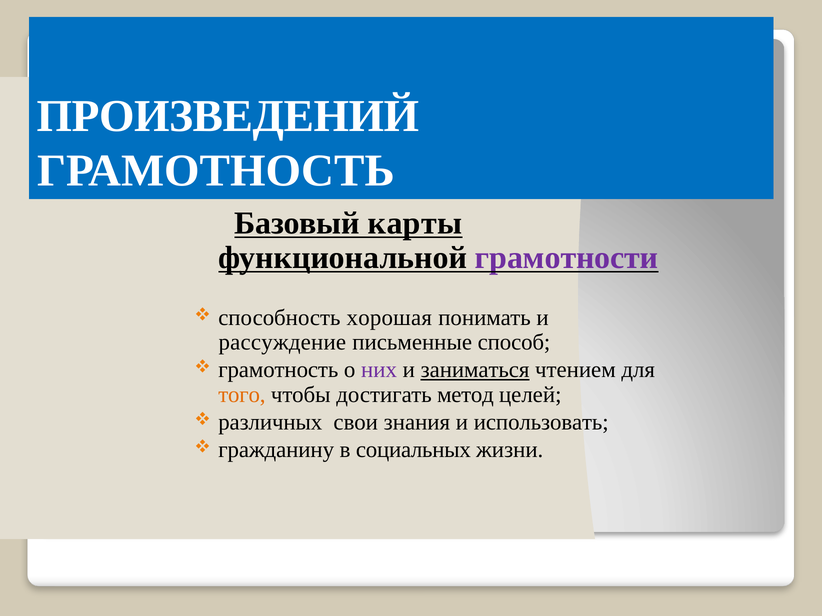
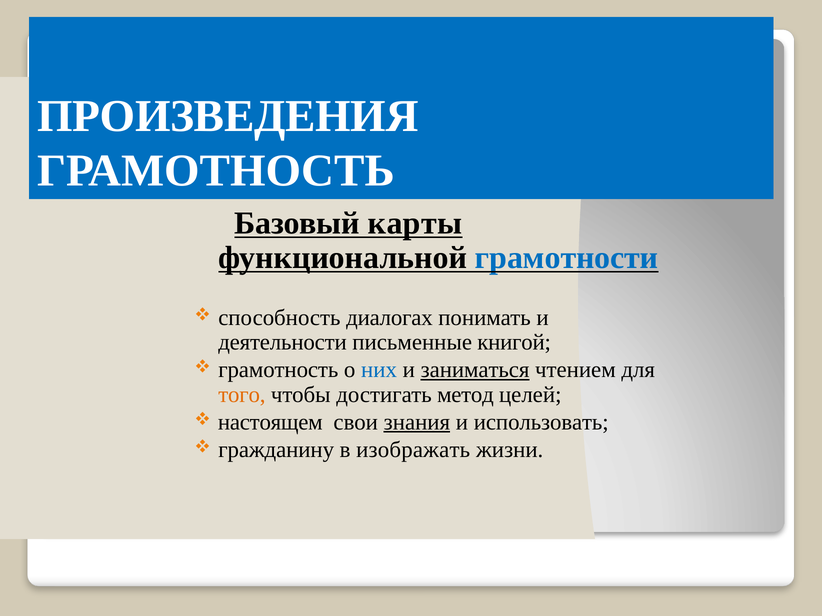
ПРОИЗВЕДЕНИЙ: ПРОИЗВЕДЕНИЙ -> ПРОИЗВЕДЕНИЯ
грамотности colour: purple -> blue
хорошая: хорошая -> диалогах
рассуждение: рассуждение -> деятельности
способ: способ -> книгой
них colour: purple -> blue
различных: различных -> настоящем
знания underline: none -> present
социальных: социальных -> изображать
